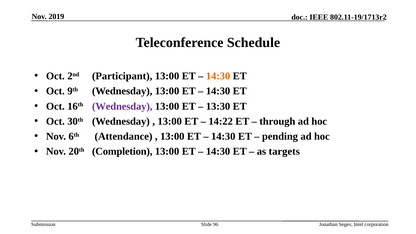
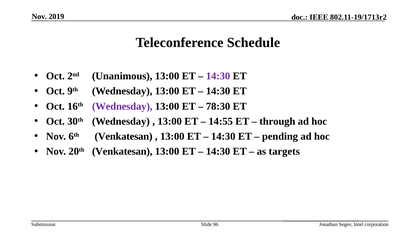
Participant: Participant -> Unanimous
14:30 at (218, 76) colour: orange -> purple
13:30: 13:30 -> 78:30
14:22: 14:22 -> 14:55
6th Attendance: Attendance -> Venkatesan
20th Completion: Completion -> Venkatesan
